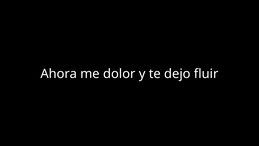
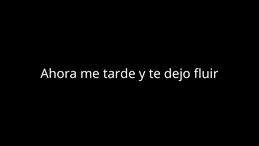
dolor: dolor -> tarde
